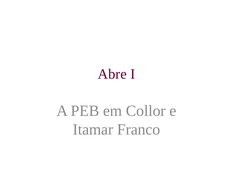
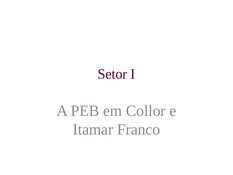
Abre: Abre -> Setor
